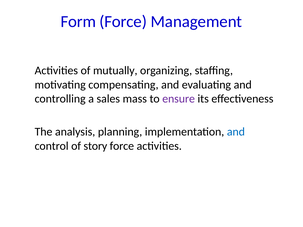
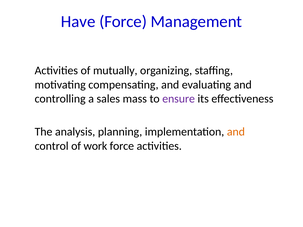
Form: Form -> Have
and at (236, 132) colour: blue -> orange
story: story -> work
